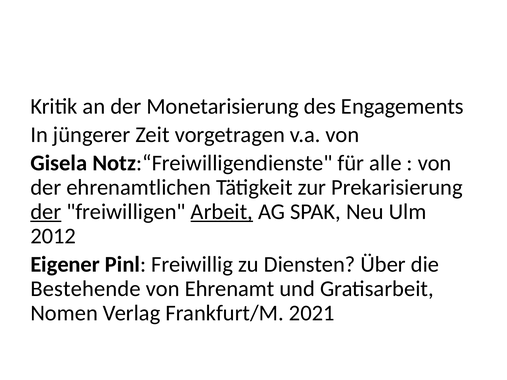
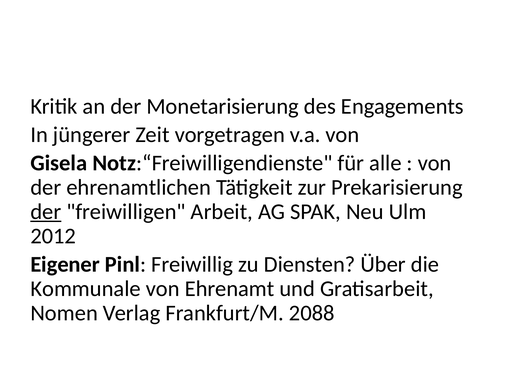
Arbeit underline: present -> none
Bestehende: Bestehende -> Kommunale
2021: 2021 -> 2088
